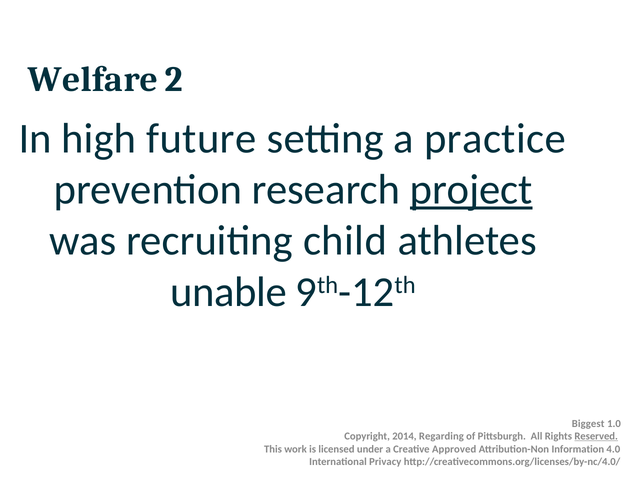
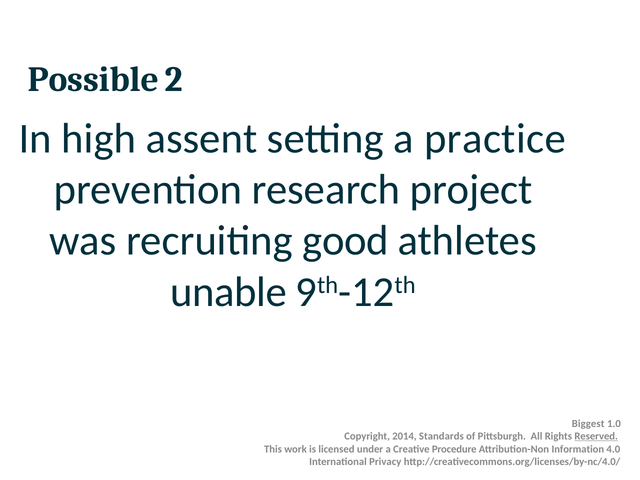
Welfare: Welfare -> Possible
future: future -> assent
project underline: present -> none
child: child -> good
Regarding: Regarding -> Standards
Approved: Approved -> Procedure
